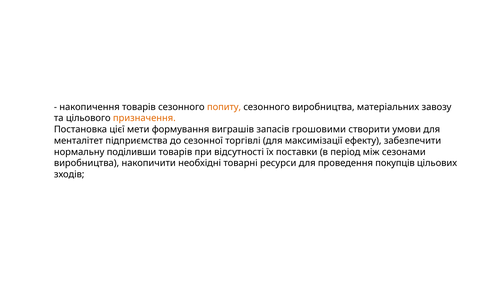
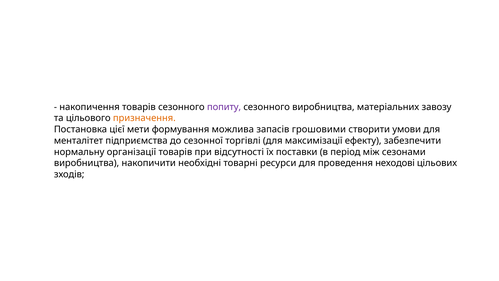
попиту colour: orange -> purple
виграшів: виграшів -> можлива
поділивши: поділивши -> організації
покупців: покупців -> неходові
